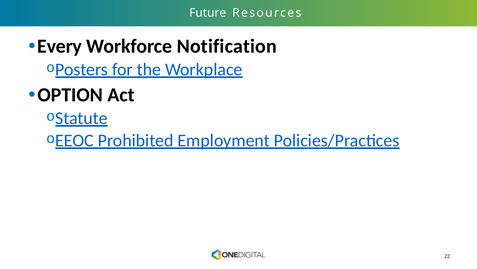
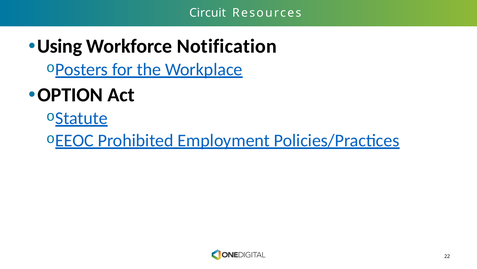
Future: Future -> Circuit
Every: Every -> Using
